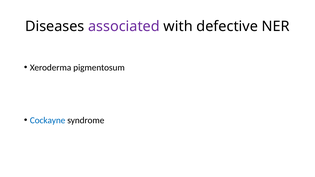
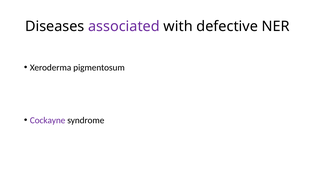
Cockayne colour: blue -> purple
